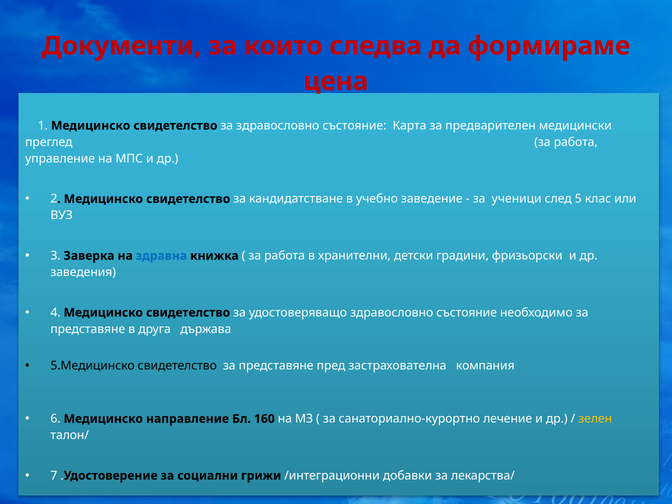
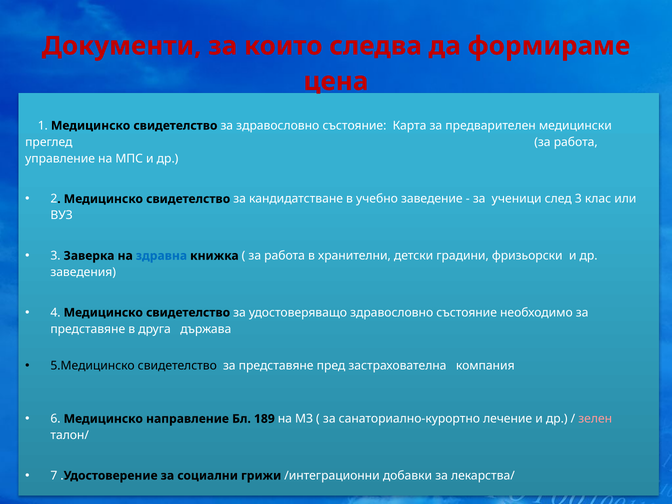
след 5: 5 -> 3
160: 160 -> 189
зелен colour: yellow -> pink
